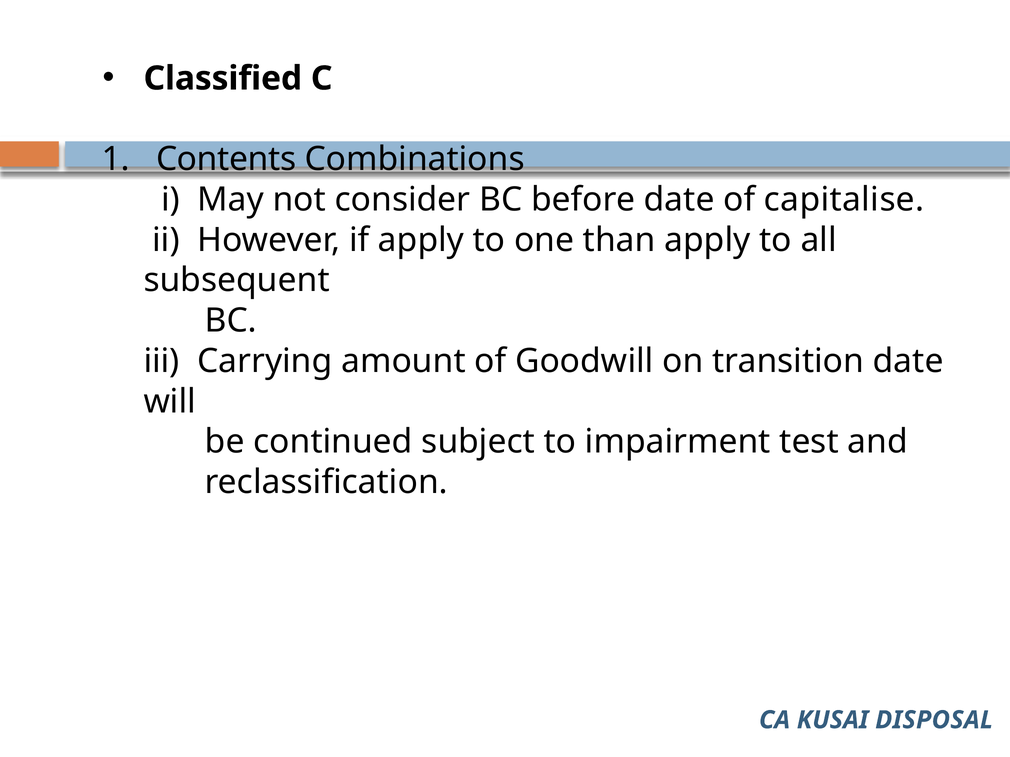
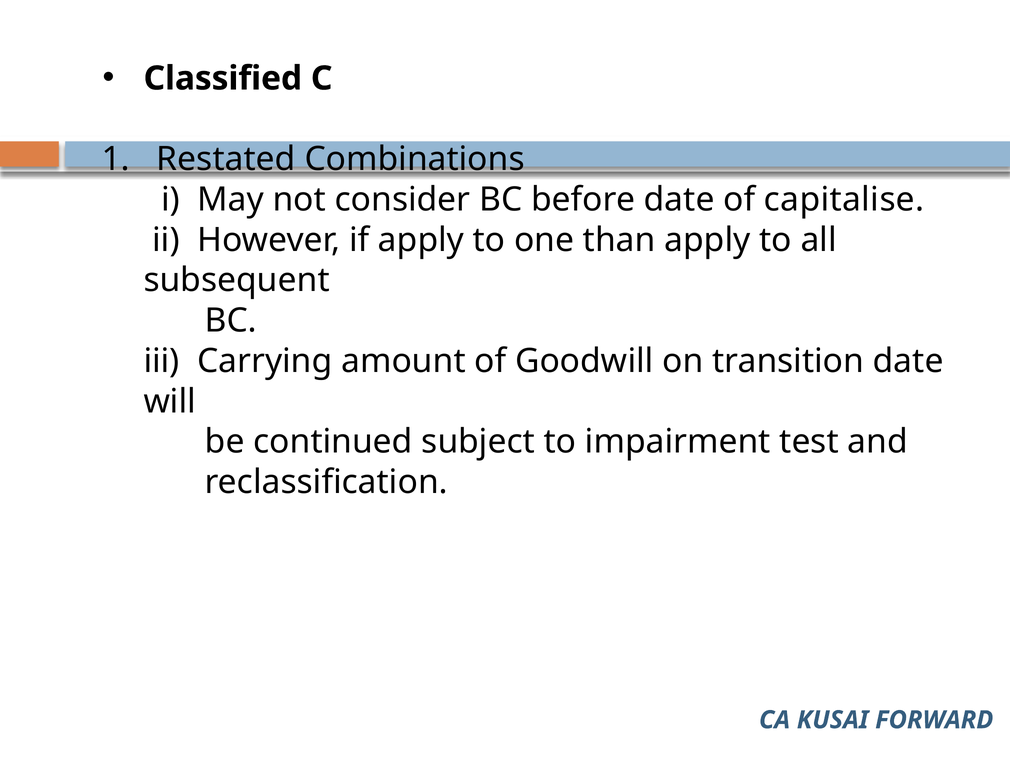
Contents: Contents -> Restated
DISPOSAL: DISPOSAL -> FORWARD
